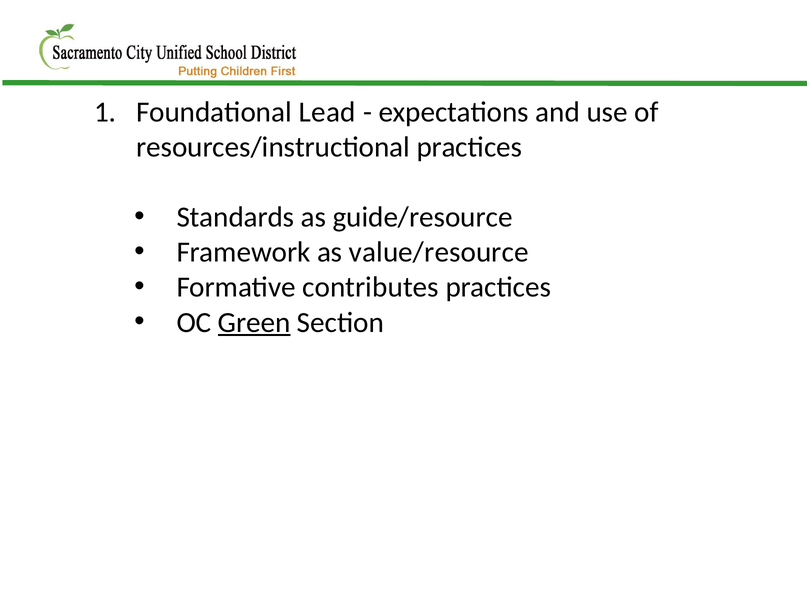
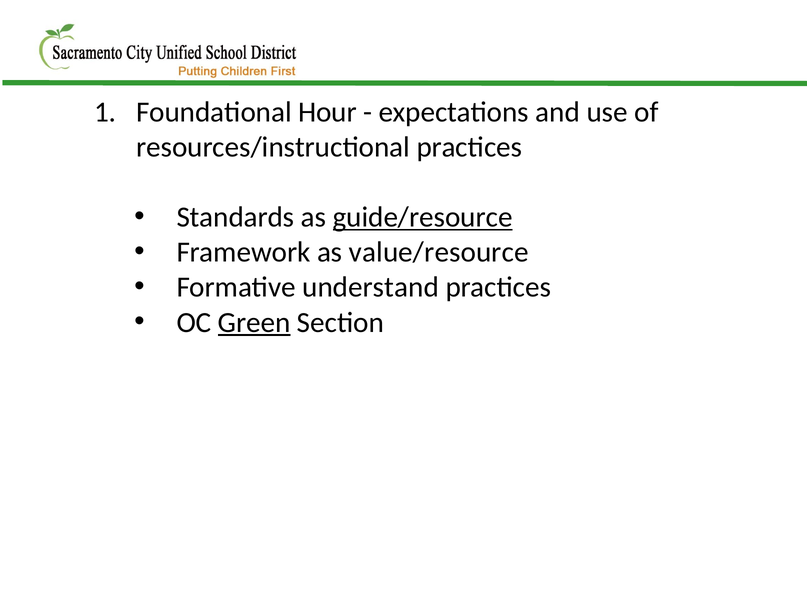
Lead: Lead -> Hour
guide/resource underline: none -> present
contributes: contributes -> understand
